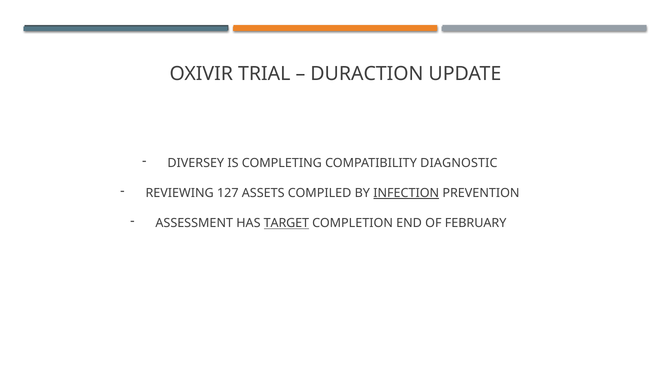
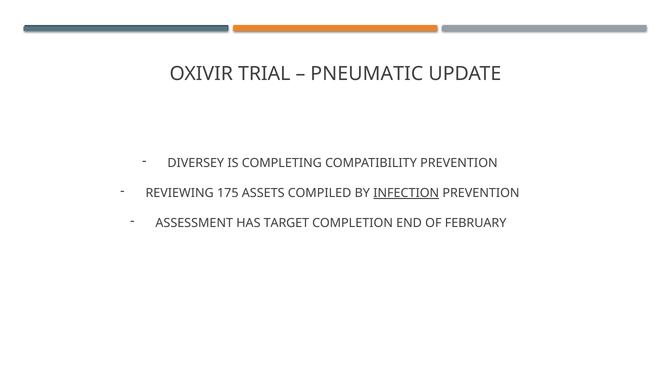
DURACTION: DURACTION -> PNEUMATIC
COMPATIBILITY DIAGNOSTIC: DIAGNOSTIC -> PREVENTION
127: 127 -> 175
TARGET underline: present -> none
